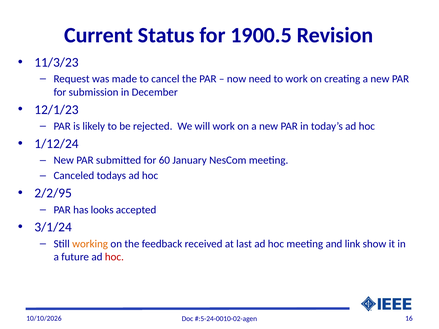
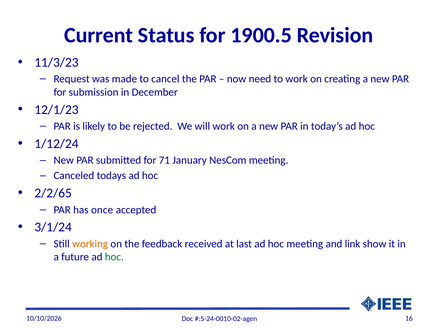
60: 60 -> 71
2/2/95: 2/2/95 -> 2/2/65
looks: looks -> once
hoc at (114, 257) colour: red -> green
